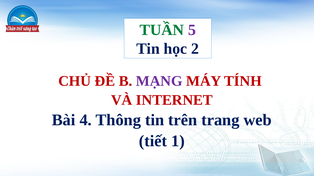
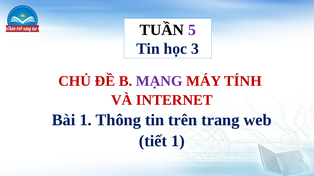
TUẦN colour: green -> black
2: 2 -> 3
Bài 4: 4 -> 1
